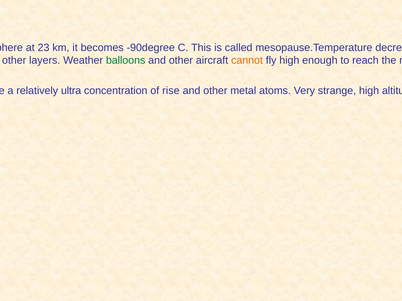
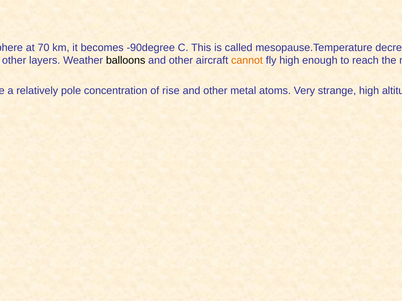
23: 23 -> 70
balloons colour: green -> black
ultra: ultra -> pole
